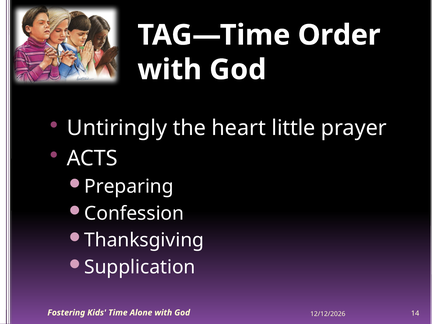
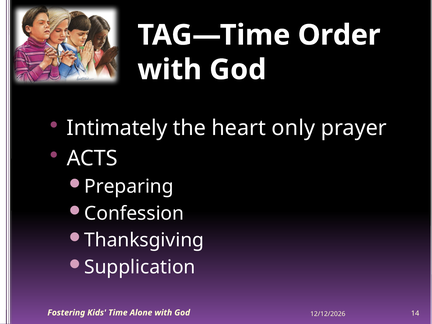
Untiringly: Untiringly -> Intimately
little: little -> only
